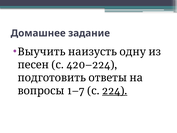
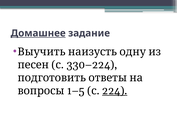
Домашнее underline: none -> present
420–224: 420–224 -> 330–224
1–7: 1–7 -> 1–5
